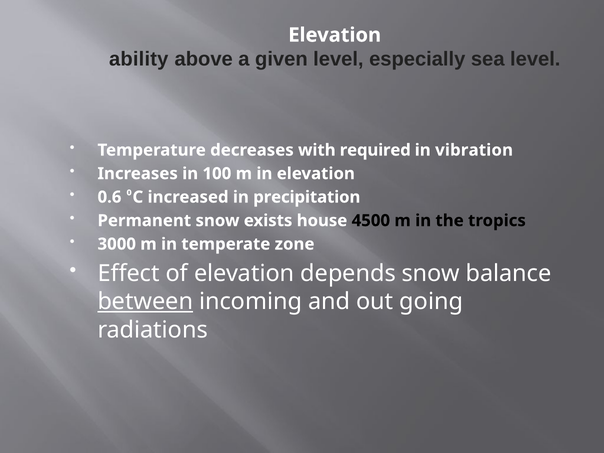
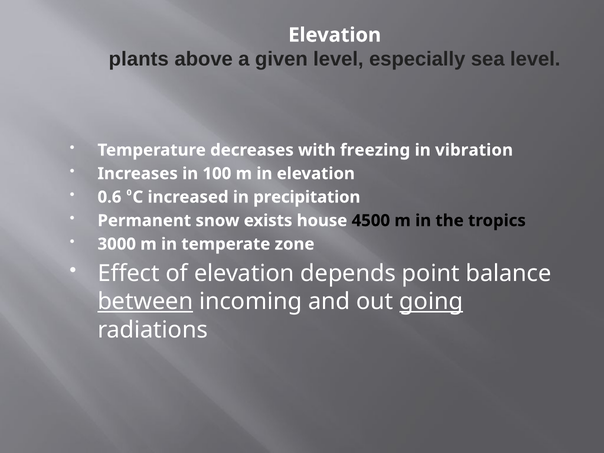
ability: ability -> plants
required: required -> freezing
depends snow: snow -> point
going underline: none -> present
